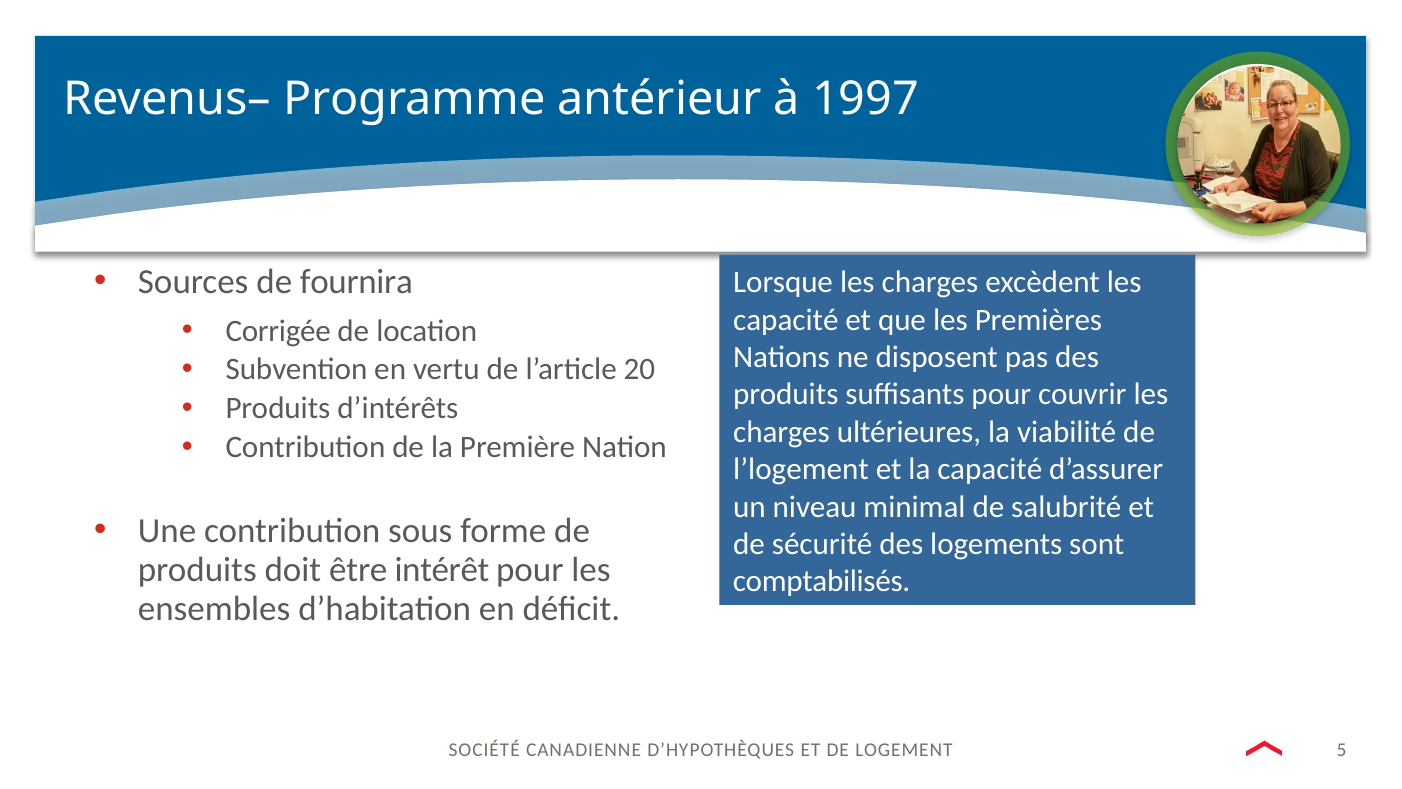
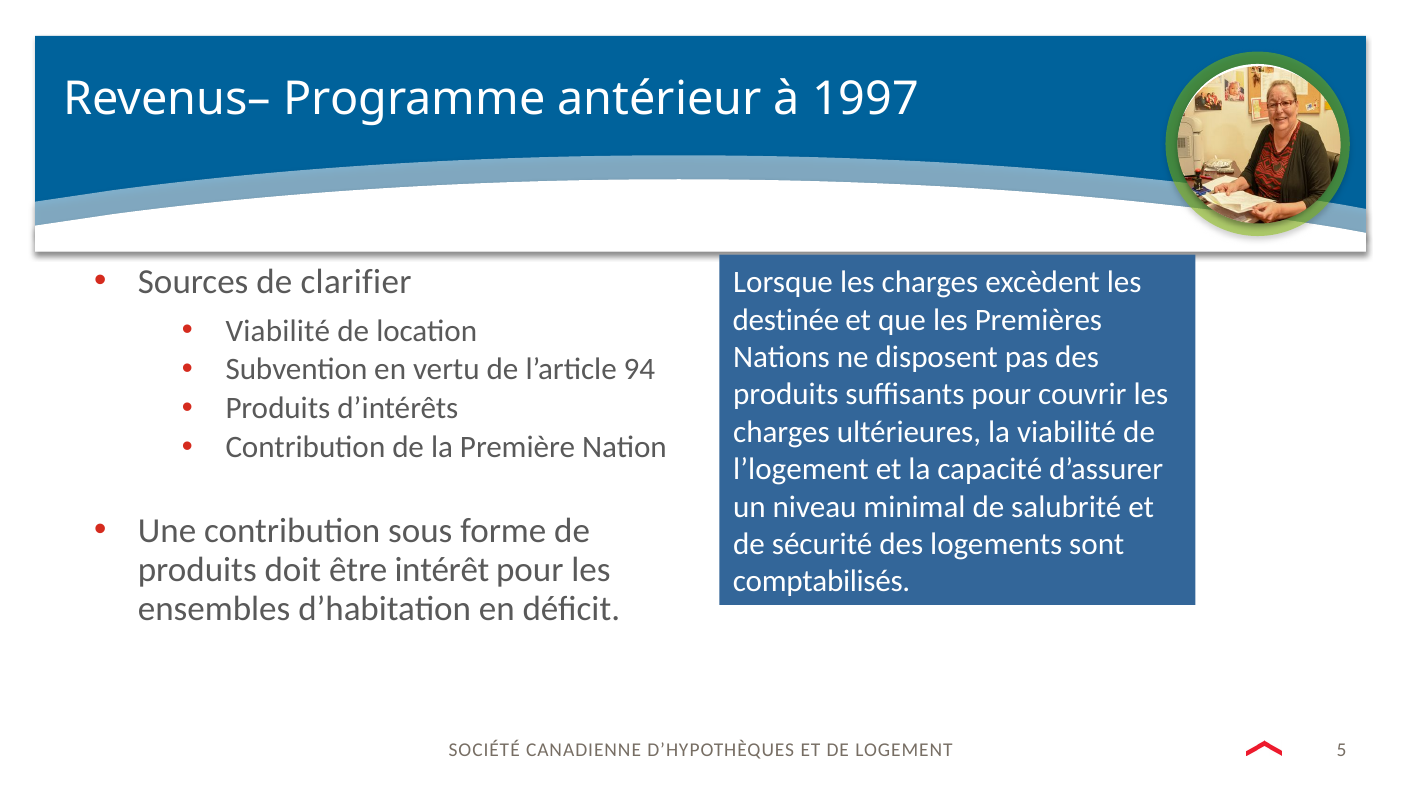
fournira: fournira -> clarifier
capacité at (786, 320): capacité -> destinée
Corrigée at (278, 331): Corrigée -> Viabilité
20: 20 -> 94
